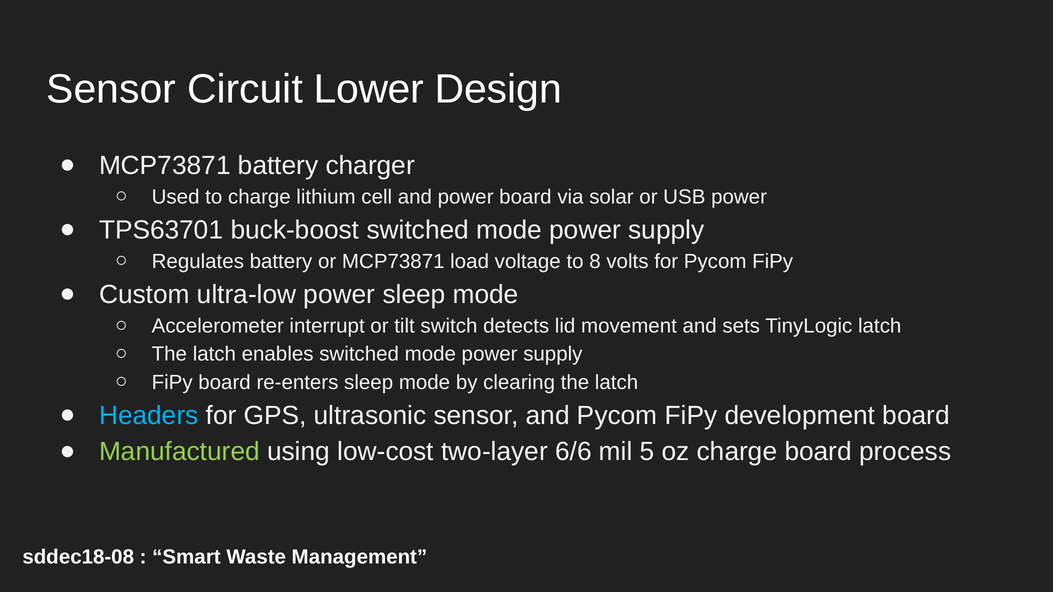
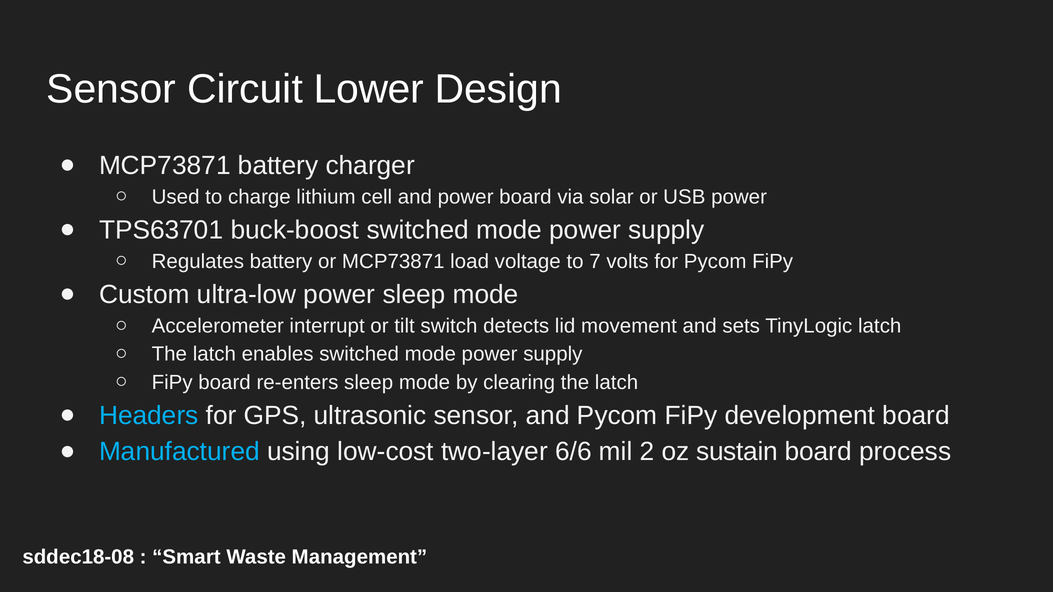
8: 8 -> 7
Manufactured colour: light green -> light blue
5: 5 -> 2
oz charge: charge -> sustain
